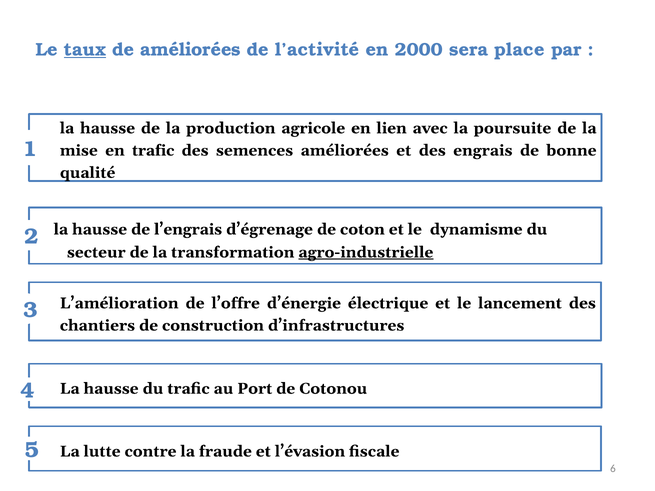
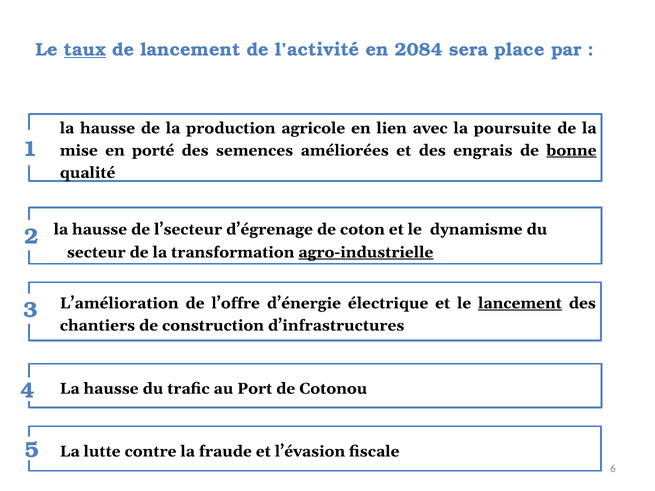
de améliorées: améliorées -> lancement
2000: 2000 -> 2084
en trafic: trafic -> porté
bonne underline: none -> present
l’engrais: l’engrais -> l’secteur
lancement at (520, 303) underline: none -> present
